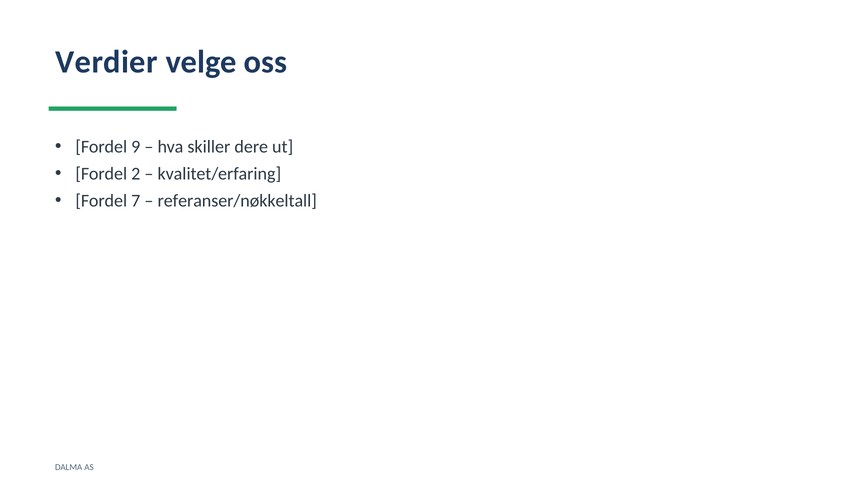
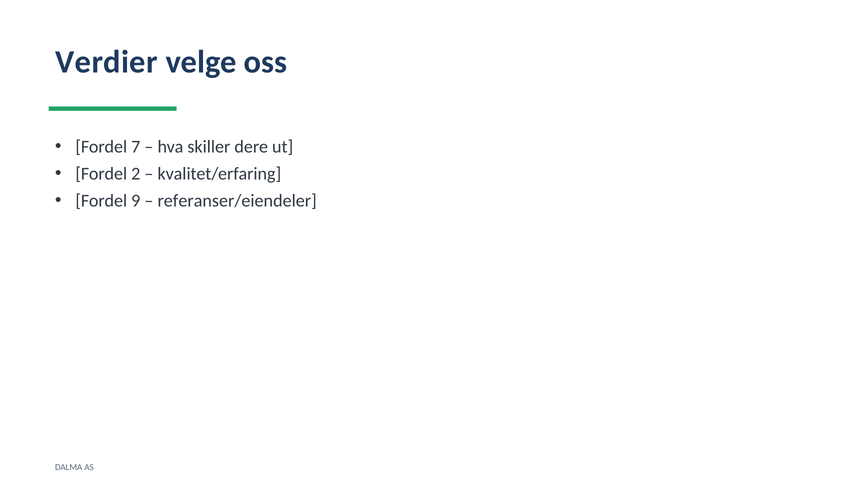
9: 9 -> 7
7: 7 -> 9
referanser/nøkkeltall: referanser/nøkkeltall -> referanser/eiendeler
